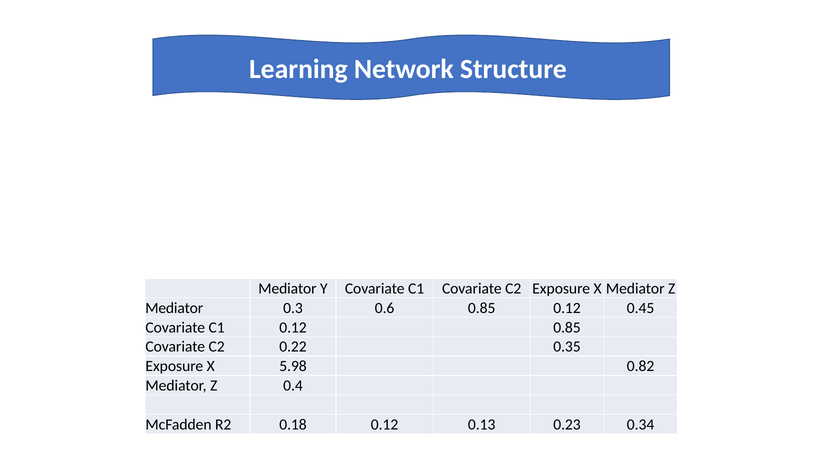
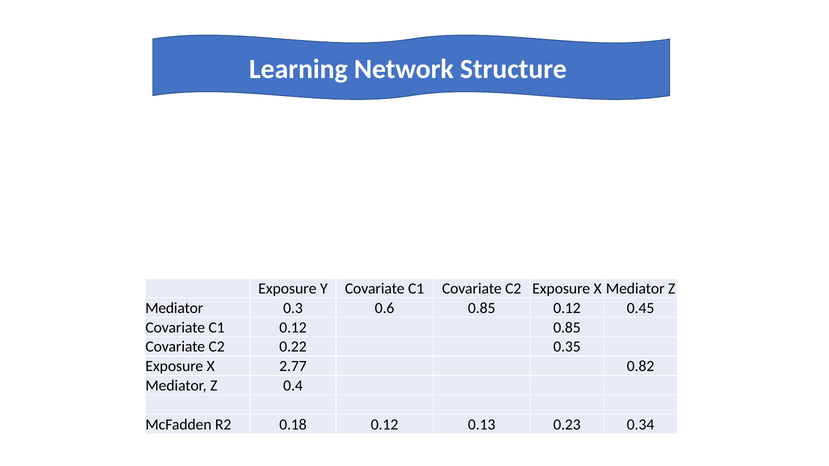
Mediator at (287, 289): Mediator -> Exposure
5.98: 5.98 -> 2.77
